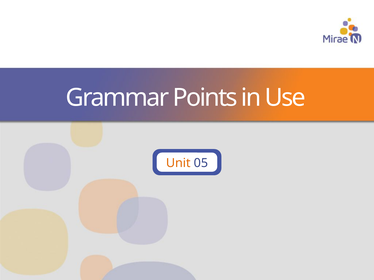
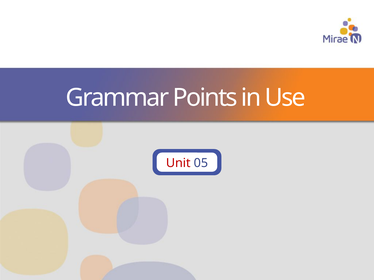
Unit colour: orange -> red
